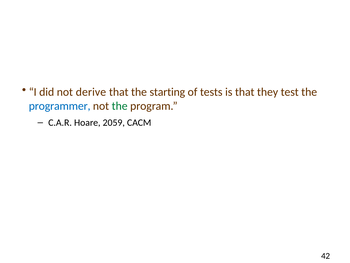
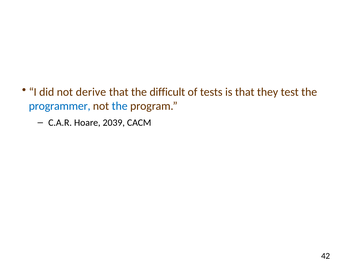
starting: starting -> difficult
the at (120, 106) colour: green -> blue
2059: 2059 -> 2039
